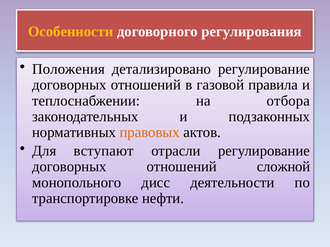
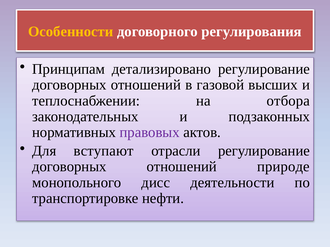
Положения: Положения -> Принципам
правила: правила -> высших
правовых colour: orange -> purple
сложной: сложной -> природе
